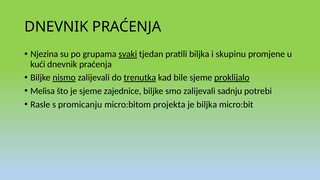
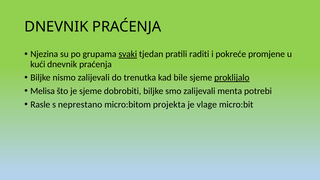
pratili biljka: biljka -> raditi
skupinu: skupinu -> pokreće
nismo underline: present -> none
trenutka underline: present -> none
zajednice: zajednice -> dobrobiti
sadnju: sadnju -> menta
promicanju: promicanju -> neprestano
je biljka: biljka -> vlage
